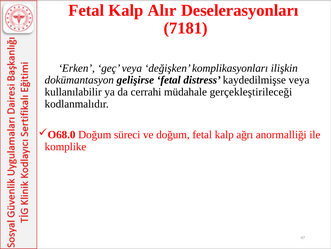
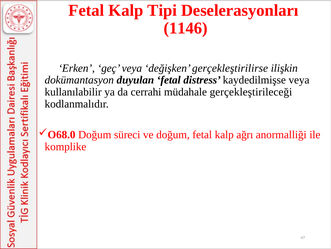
Alır: Alır -> Tipi
7181: 7181 -> 1146
komplikasyonları: komplikasyonları -> gerçekleştirilirse
gelişirse: gelişirse -> duyulan
